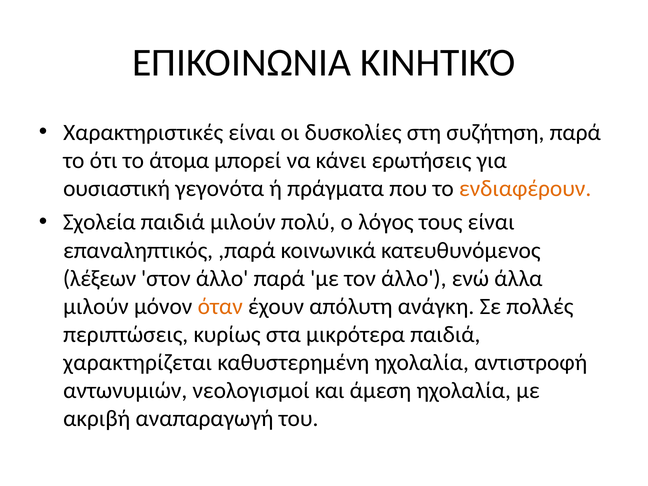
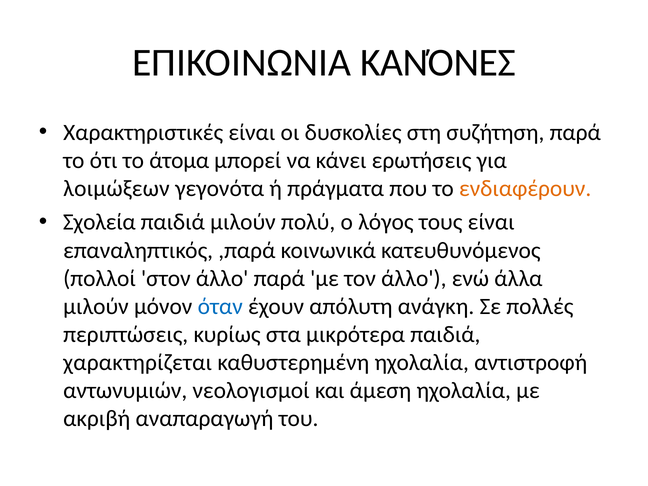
ΚΙΝΗΤΙΚΌ: ΚΙΝΗΤΙΚΌ -> ΚΑΝΌΝΕΣ
ουσιαστική: ουσιαστική -> λοιμώξεων
λέξεων: λέξεων -> πολλοί
όταν colour: orange -> blue
